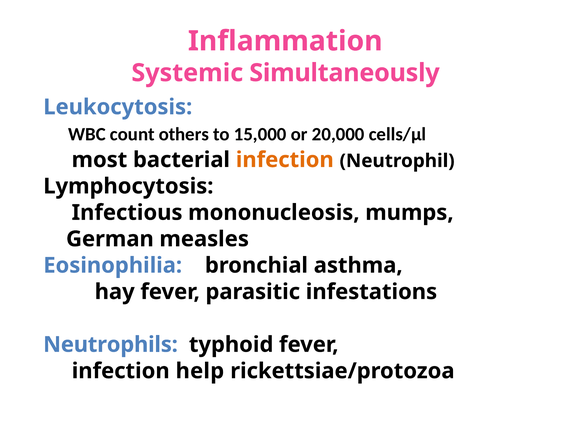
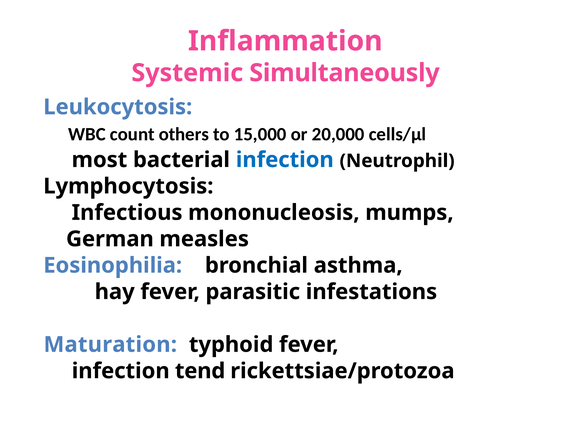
infection at (285, 160) colour: orange -> blue
Neutrophils: Neutrophils -> Maturation
help: help -> tend
